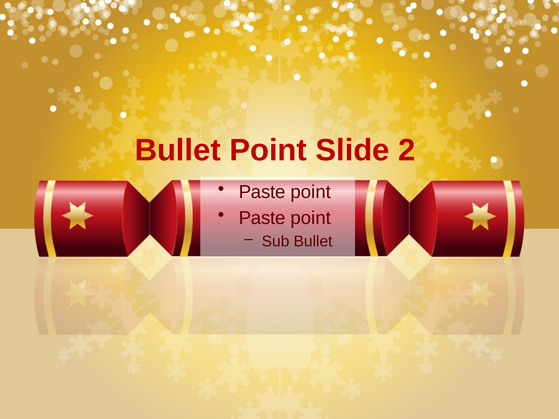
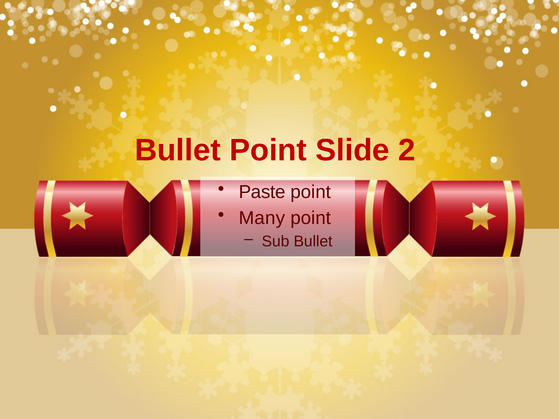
Paste at (262, 218): Paste -> Many
